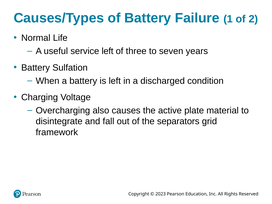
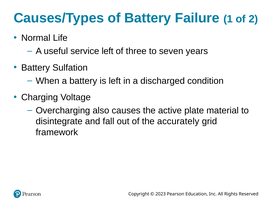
separators: separators -> accurately
